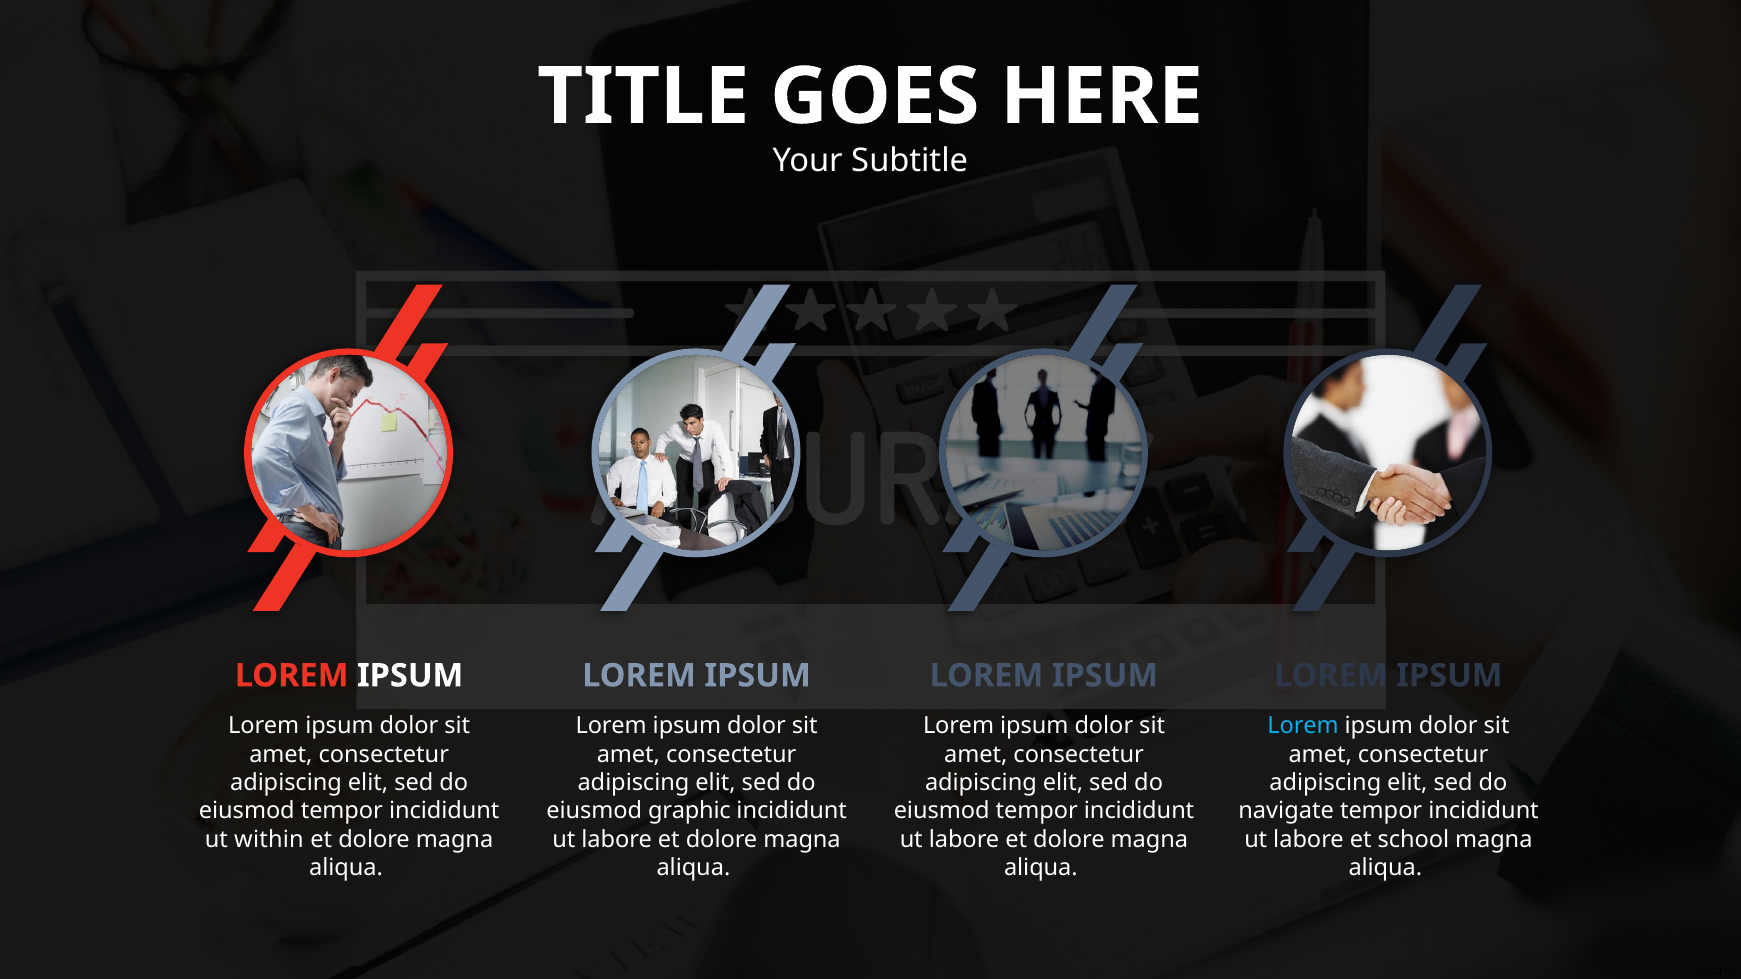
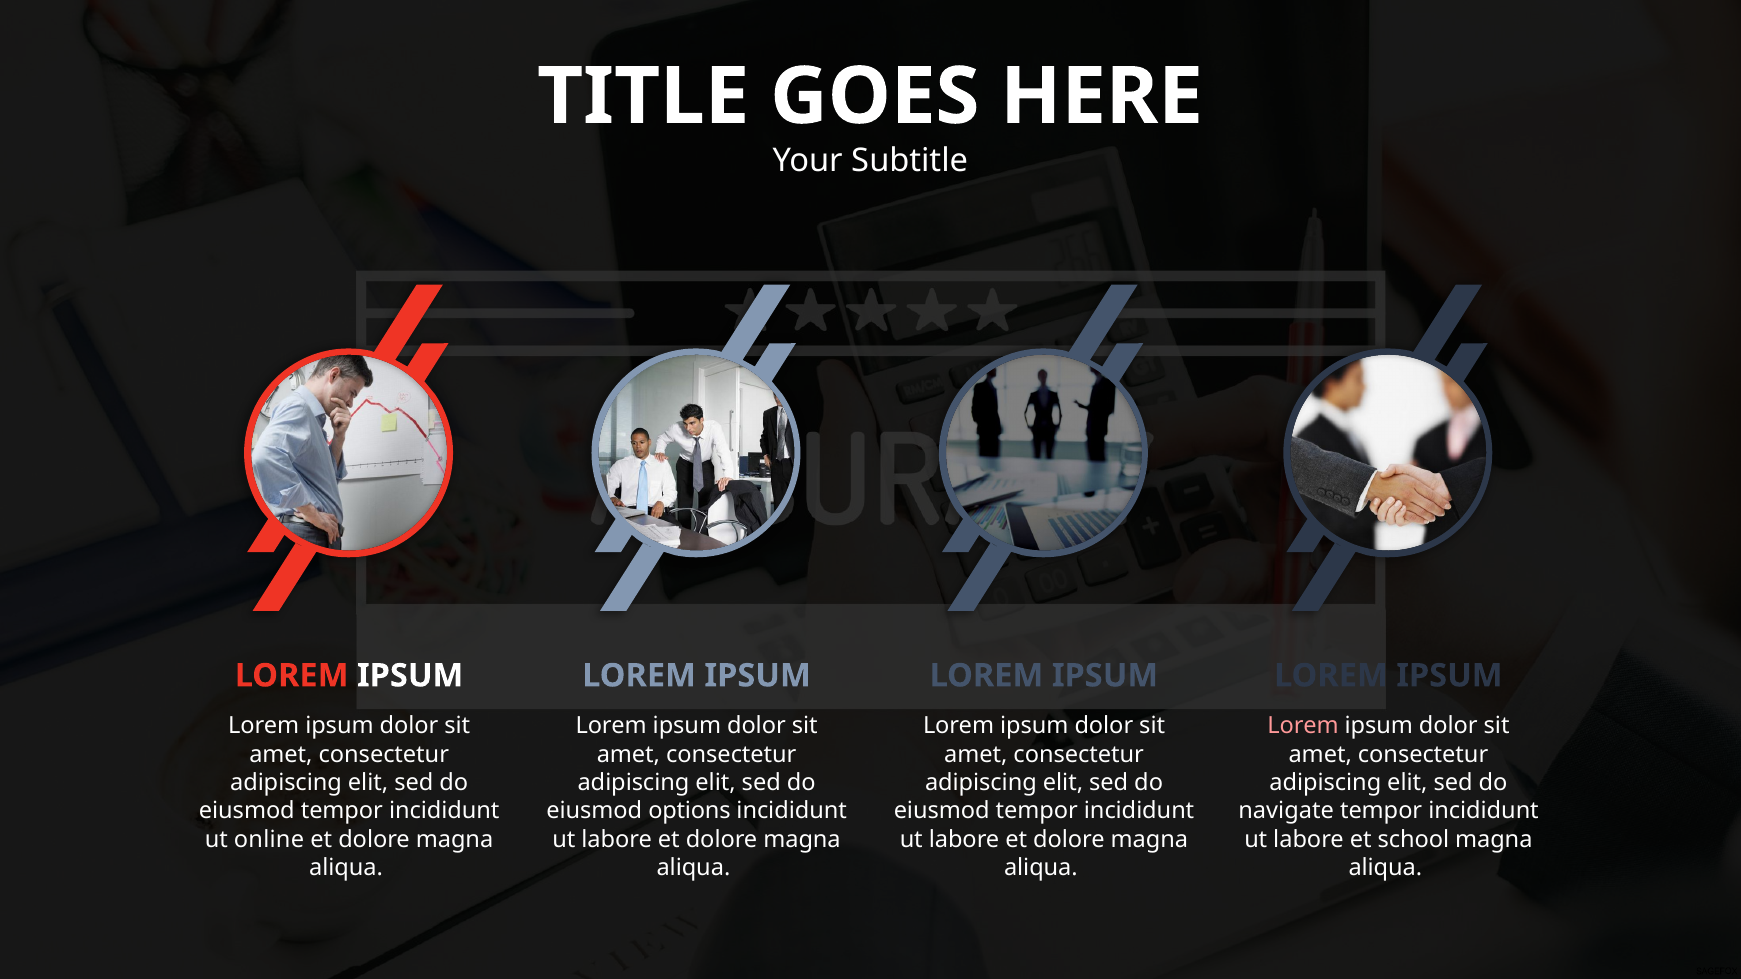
Lorem at (1303, 726) colour: light blue -> pink
graphic: graphic -> options
within: within -> online
